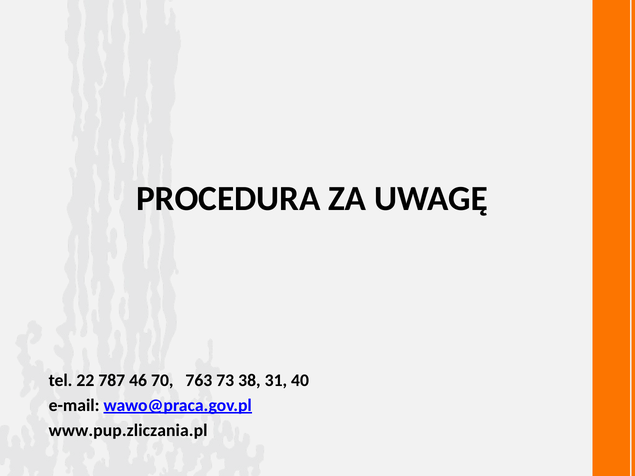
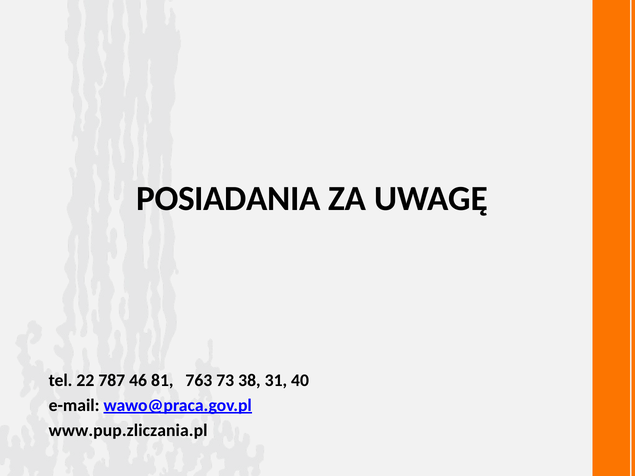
PROCEDURA: PROCEDURA -> POSIADANIA
70: 70 -> 81
